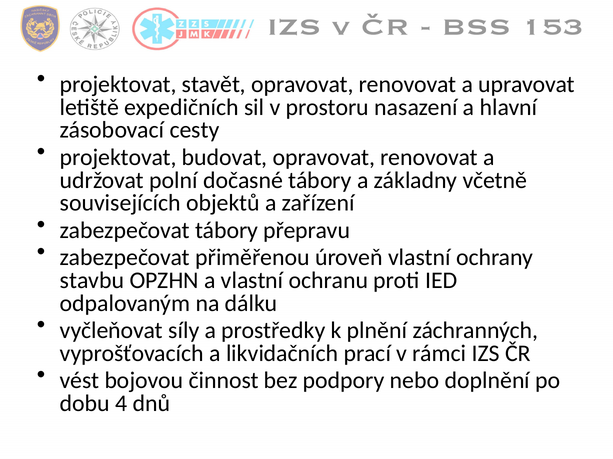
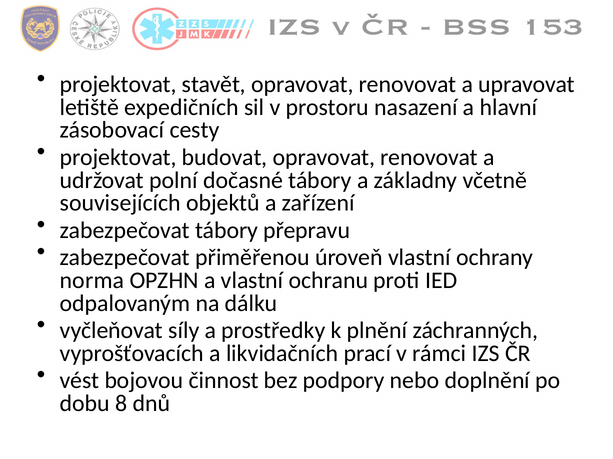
stavbu: stavbu -> norma
4: 4 -> 8
